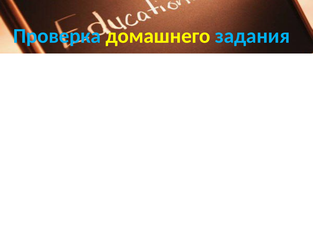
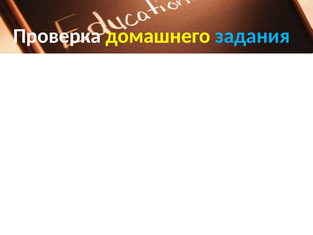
Проверка colour: light blue -> white
